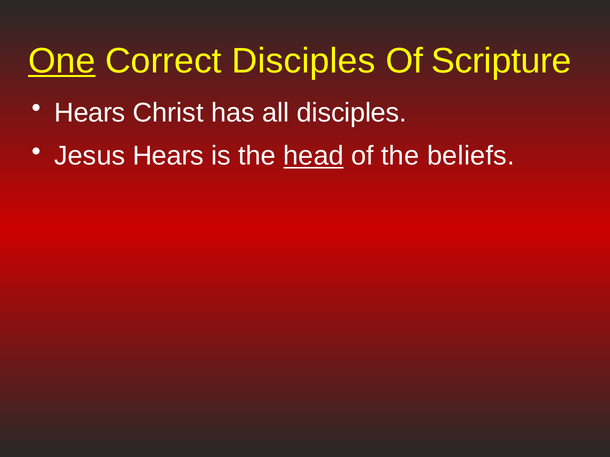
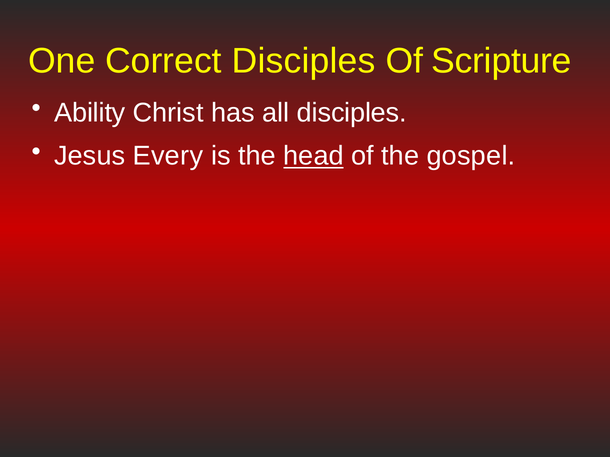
One underline: present -> none
Hears at (90, 113): Hears -> Ability
Jesus Hears: Hears -> Every
beliefs: beliefs -> gospel
